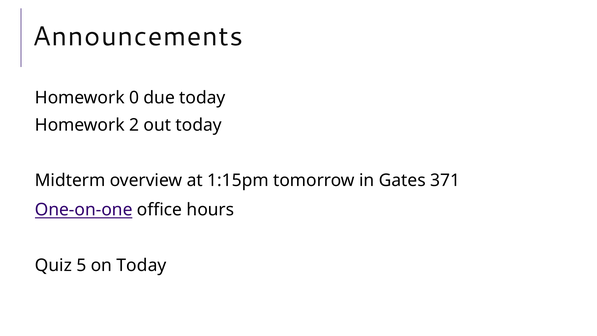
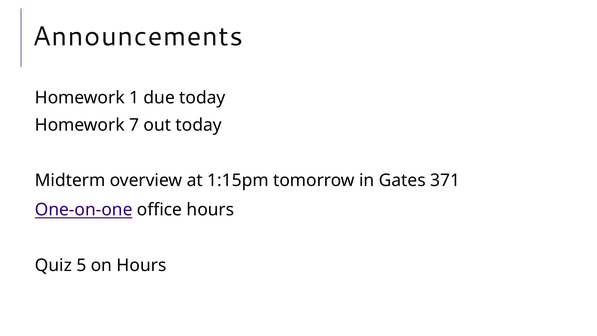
0: 0 -> 1
2: 2 -> 7
on Today: Today -> Hours
